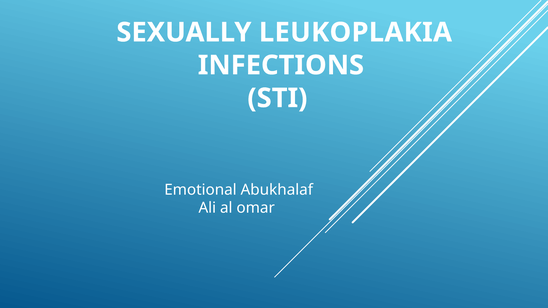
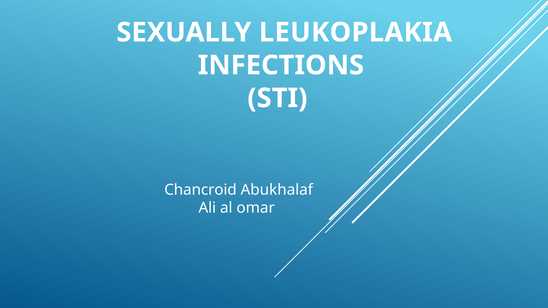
Emotional: Emotional -> Chancroid
